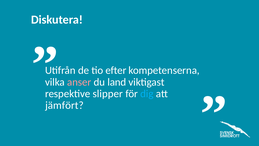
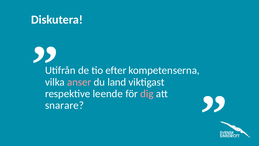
slipper: slipper -> leende
dig colour: light blue -> pink
jämfört: jämfört -> snarare
